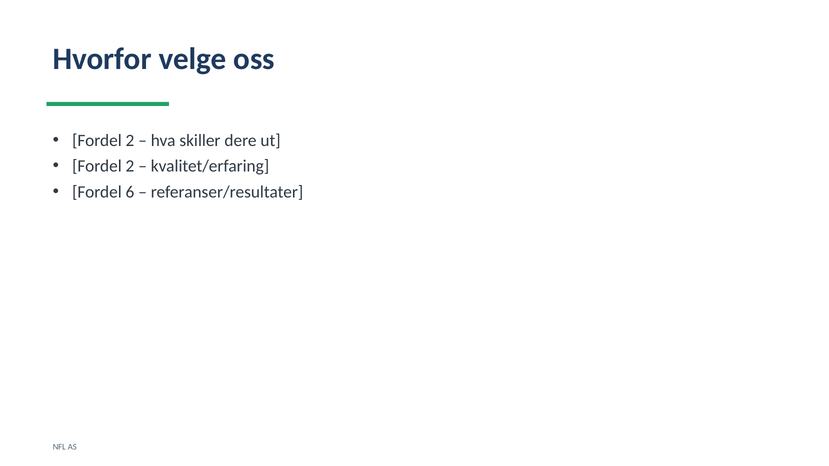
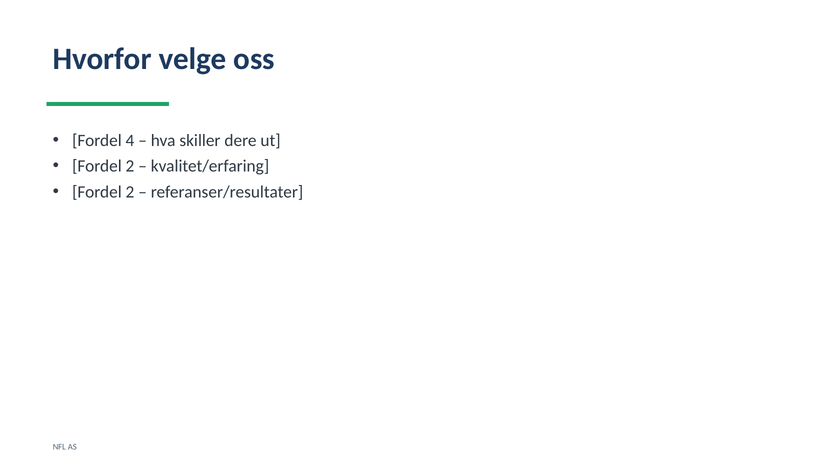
2 at (130, 140): 2 -> 4
6 at (130, 192): 6 -> 2
